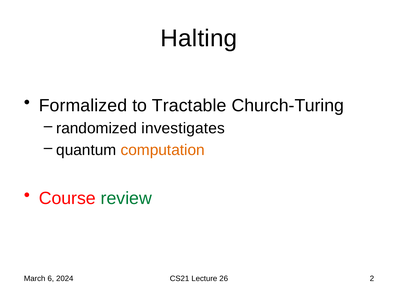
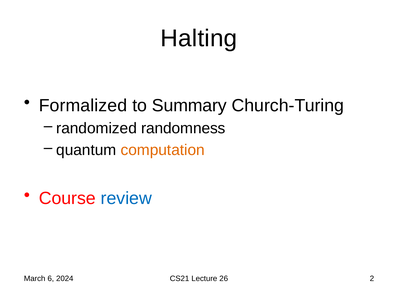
Tractable: Tractable -> Summary
investigates: investigates -> randomness
review colour: green -> blue
